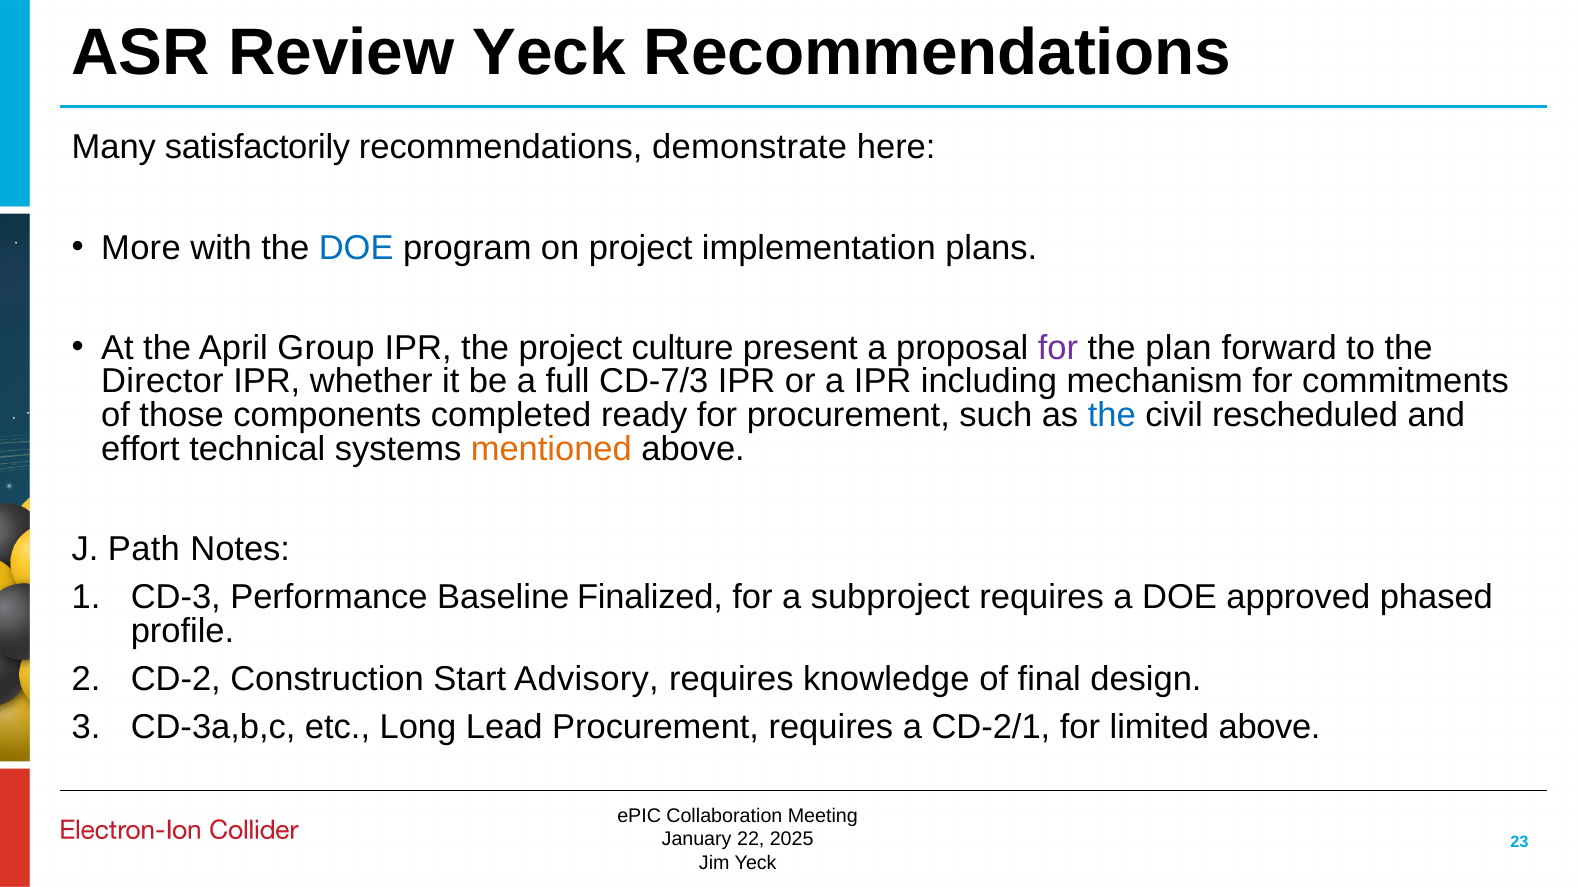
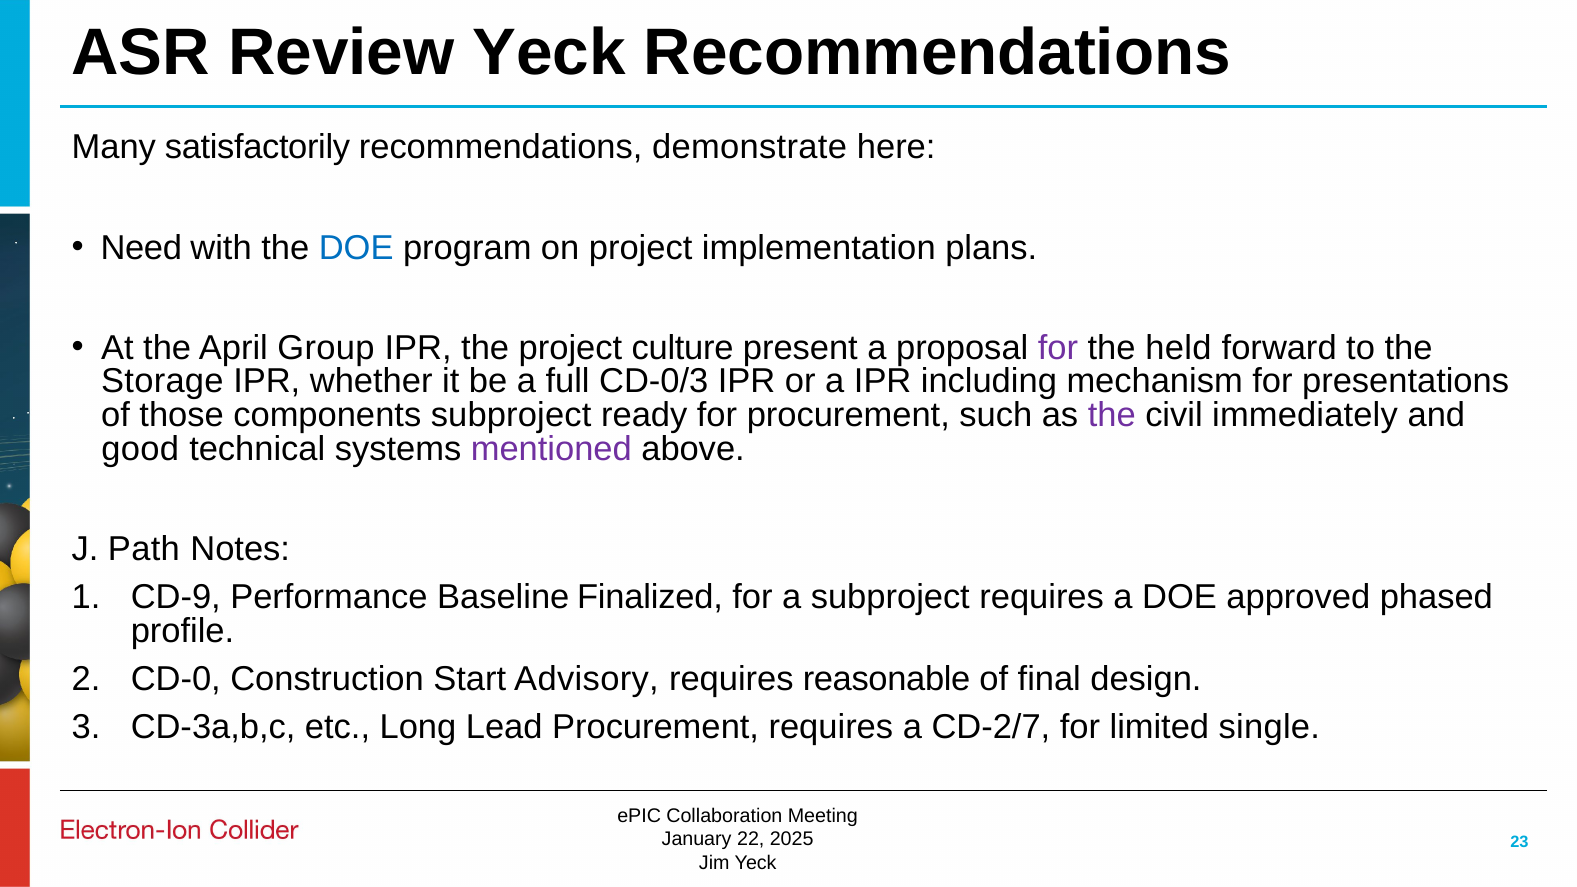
More: More -> Need
plan: plan -> held
Director: Director -> Storage
CD-7/3: CD-7/3 -> CD-0/3
commitments: commitments -> presentations
components completed: completed -> subproject
the at (1112, 415) colour: blue -> purple
rescheduled: rescheduled -> immediately
effort: effort -> good
mentioned colour: orange -> purple
CD-3: CD-3 -> CD-9
CD-2: CD-2 -> CD-0
knowledge: knowledge -> reasonable
CD-2/1: CD-2/1 -> CD-2/7
limited above: above -> single
